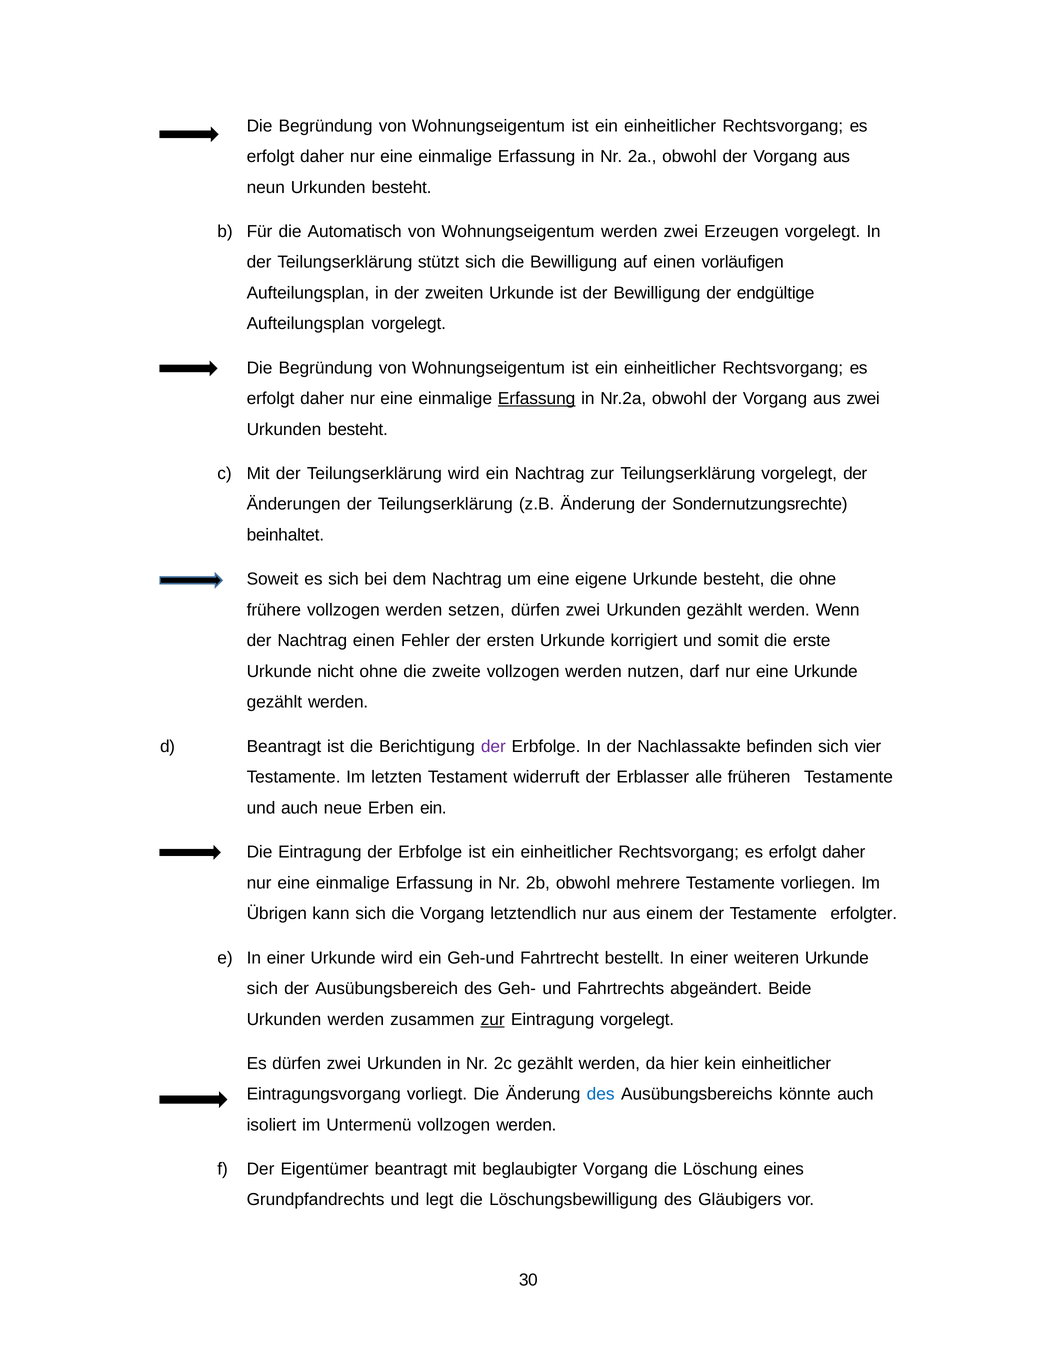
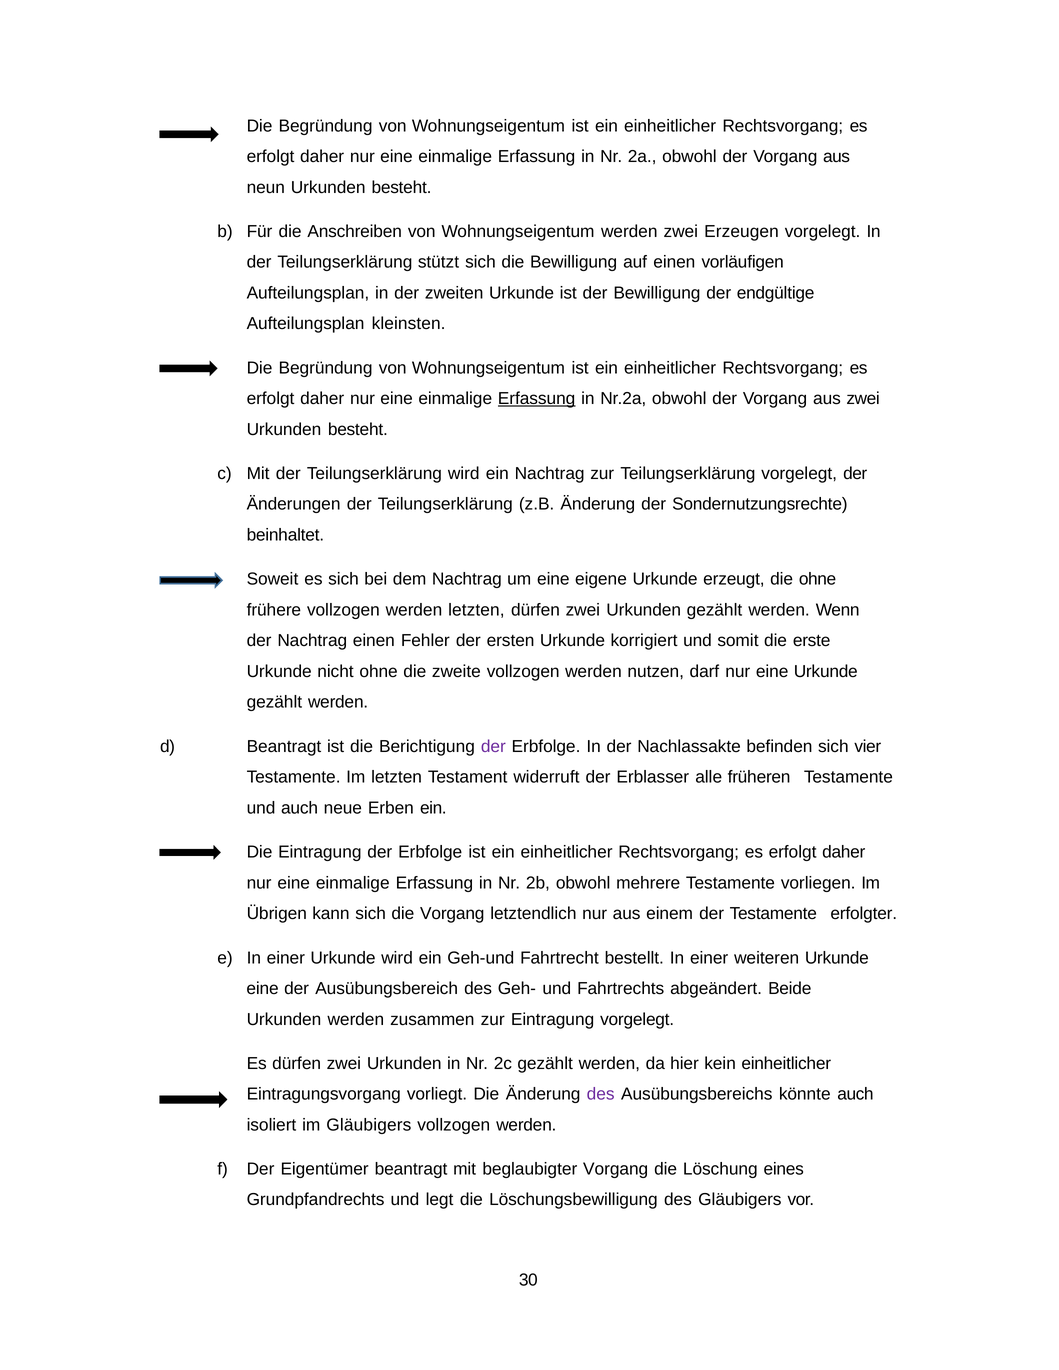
Automatisch: Automatisch -> Anschreiben
Aufteilungsplan vorgelegt: vorgelegt -> kleinsten
Urkunde besteht: besteht -> erzeugt
werden setzen: setzen -> letzten
sich at (262, 989): sich -> eine
zur at (493, 1020) underline: present -> none
des at (601, 1095) colour: blue -> purple
im Untermenü: Untermenü -> Gläubigers
